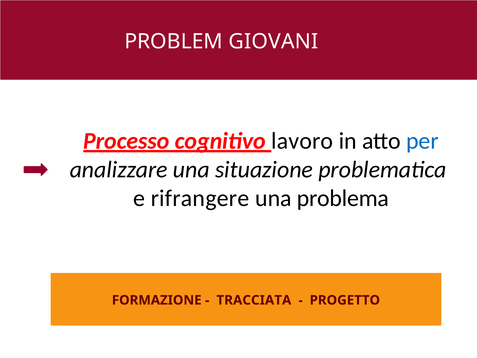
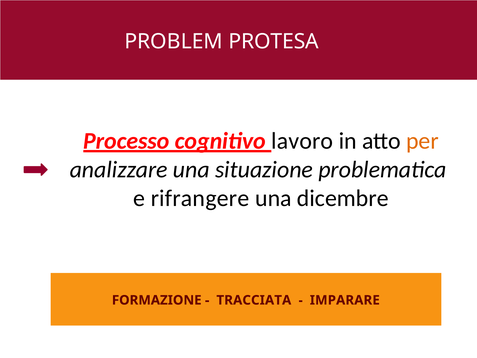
GIOVANI: GIOVANI -> PROTESA
per colour: blue -> orange
problema: problema -> dicembre
PROGETTO: PROGETTO -> IMPARARE
